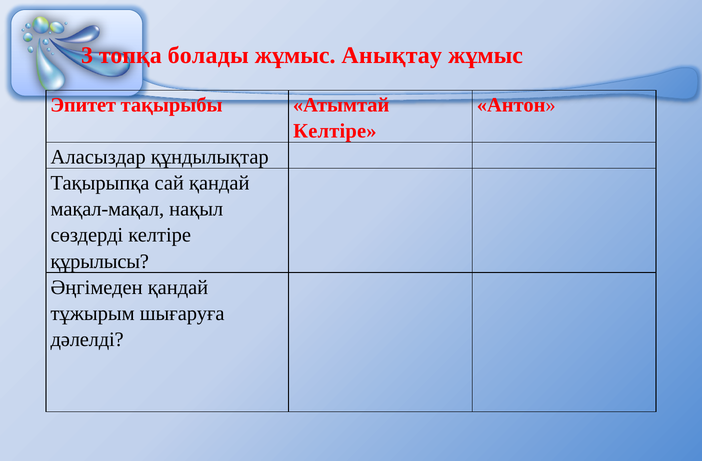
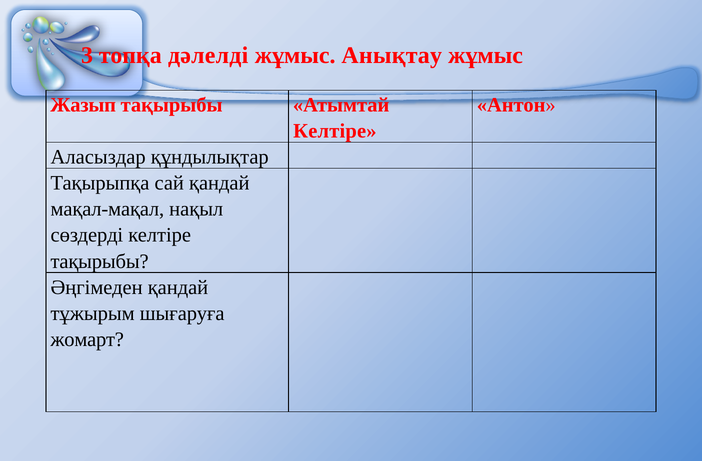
болады: болады -> дәлелді
Эпитет: Эпитет -> Жазып
құрылысы at (100, 261): құрылысы -> тақырыбы
дәлелді: дәлелді -> жомарт
